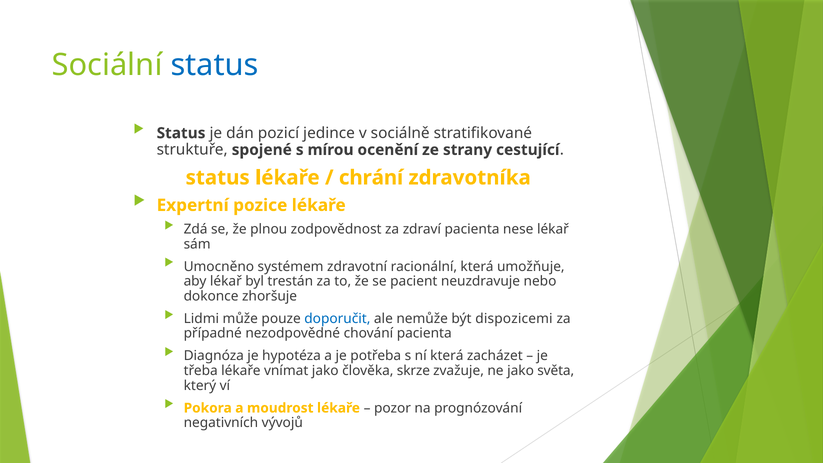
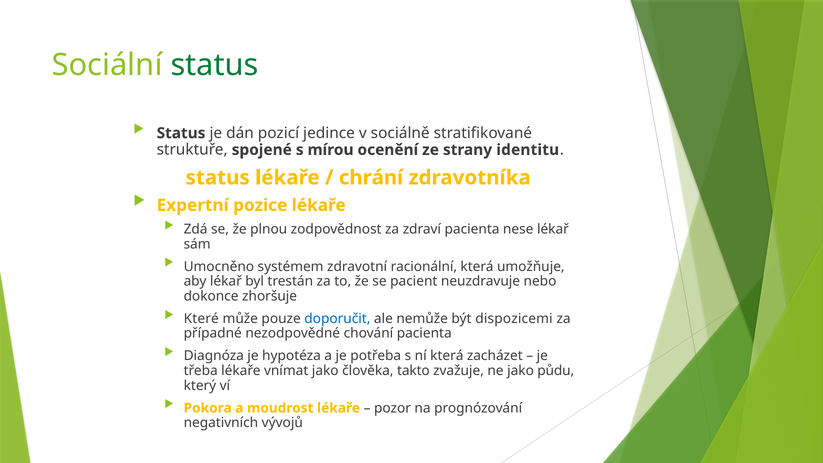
status at (215, 65) colour: blue -> green
cestující: cestující -> identitu
Lidmi: Lidmi -> Které
skrze: skrze -> takto
světa: světa -> půdu
